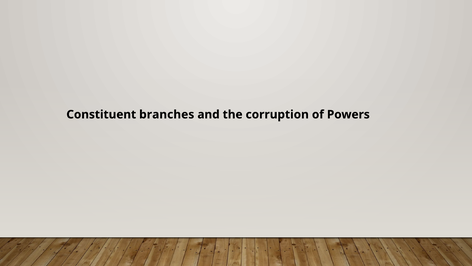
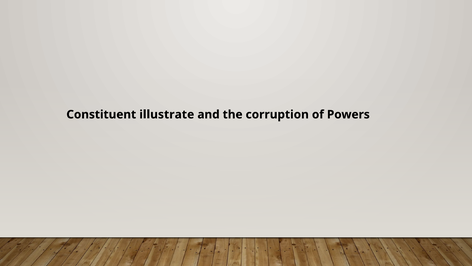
branches: branches -> illustrate
